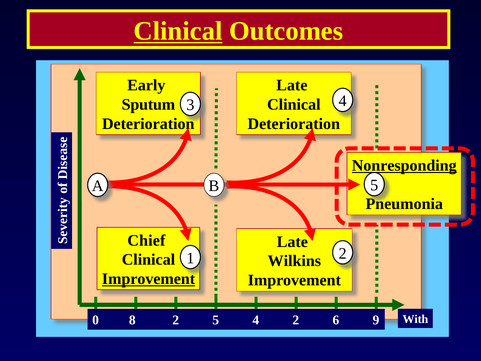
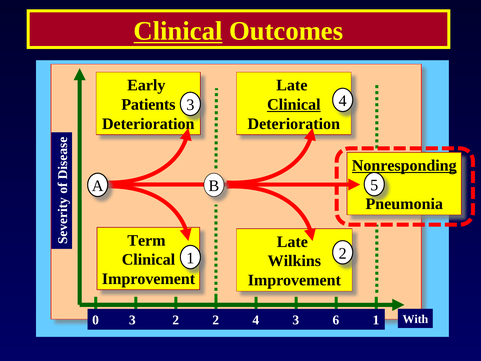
Sputum: Sputum -> Patients
Clinical at (294, 104) underline: none -> present
Chief: Chief -> Term
Improvement at (149, 279) underline: present -> none
0 8: 8 -> 3
2 5: 5 -> 2
4 2: 2 -> 3
6 9: 9 -> 1
